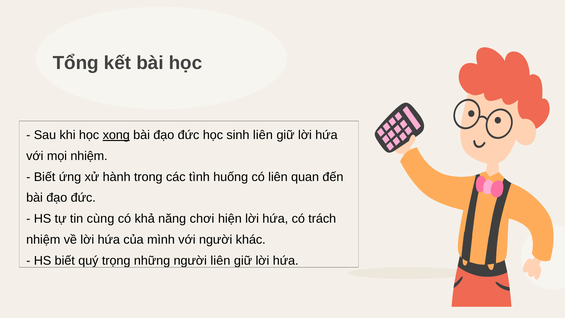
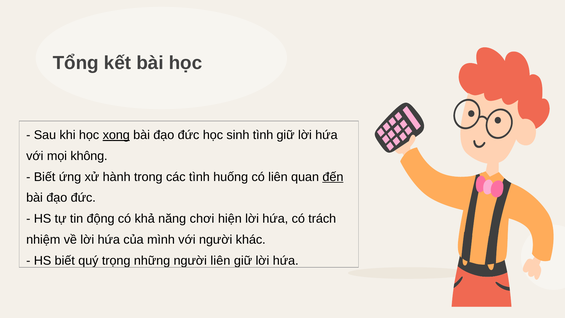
sinh liên: liên -> tình
mọi nhiệm: nhiệm -> không
đến underline: none -> present
cùng: cùng -> động
